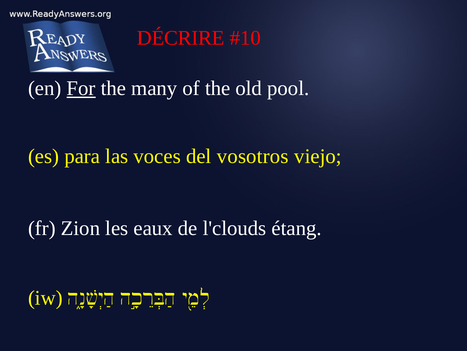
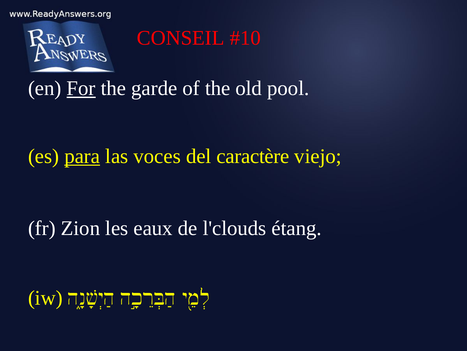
DÉCRIRE: DÉCRIRE -> CONSEIL
many: many -> garde
para underline: none -> present
vosotros: vosotros -> caractère
